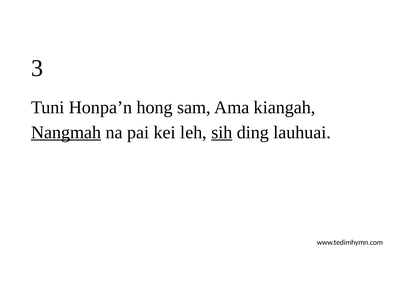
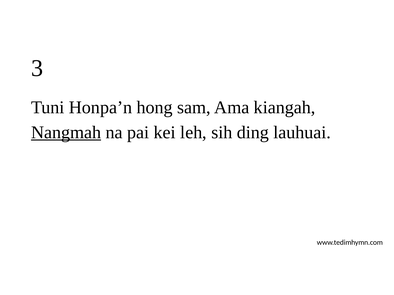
sih underline: present -> none
